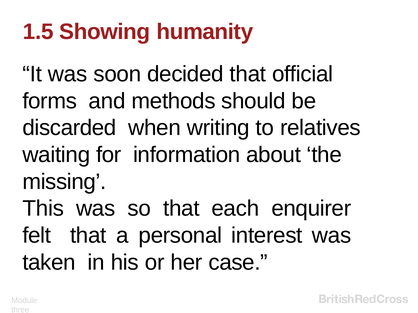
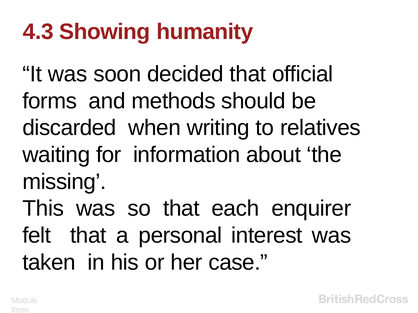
1.5: 1.5 -> 4.3
